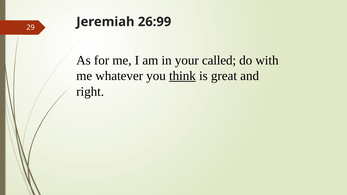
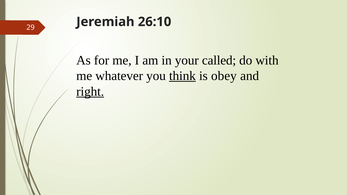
26:99: 26:99 -> 26:10
great: great -> obey
right underline: none -> present
